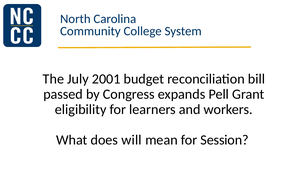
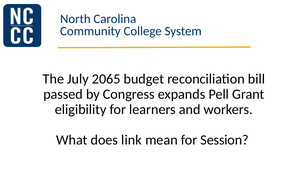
2001: 2001 -> 2065
will: will -> link
